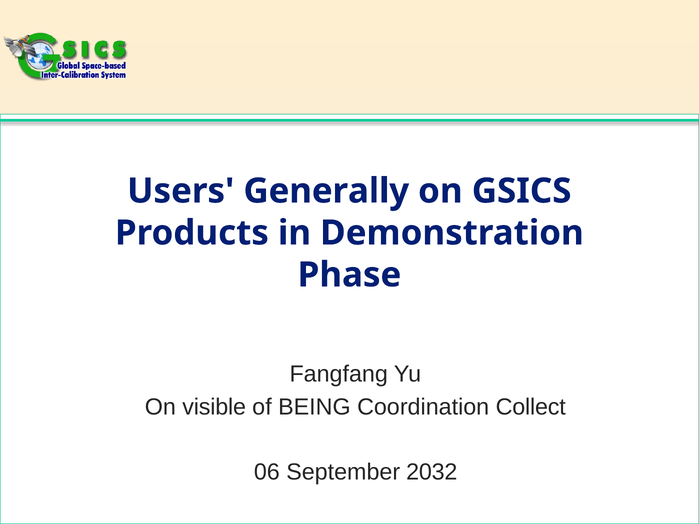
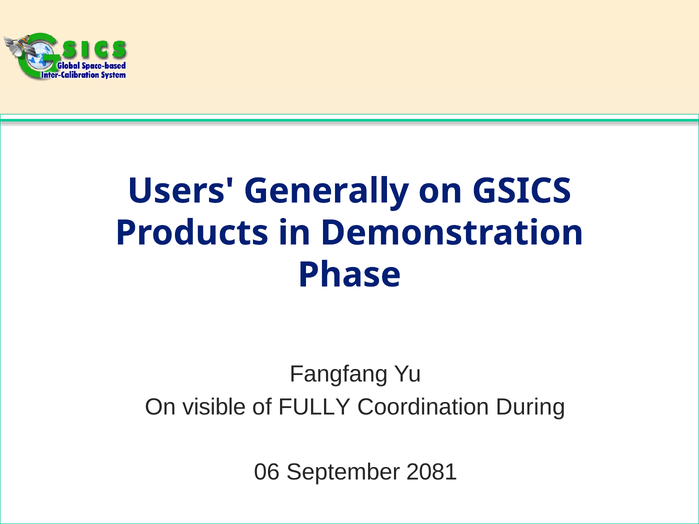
BEING: BEING -> FULLY
Collect: Collect -> During
2032: 2032 -> 2081
